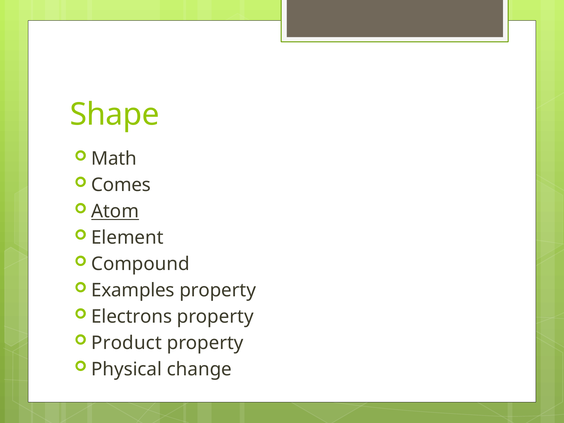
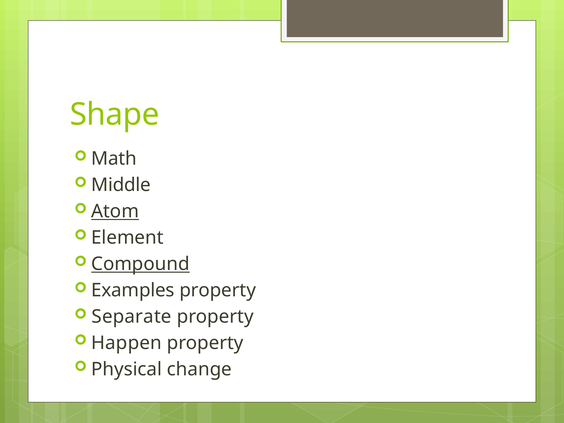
Comes: Comes -> Middle
Compound underline: none -> present
Electrons: Electrons -> Separate
Product: Product -> Happen
